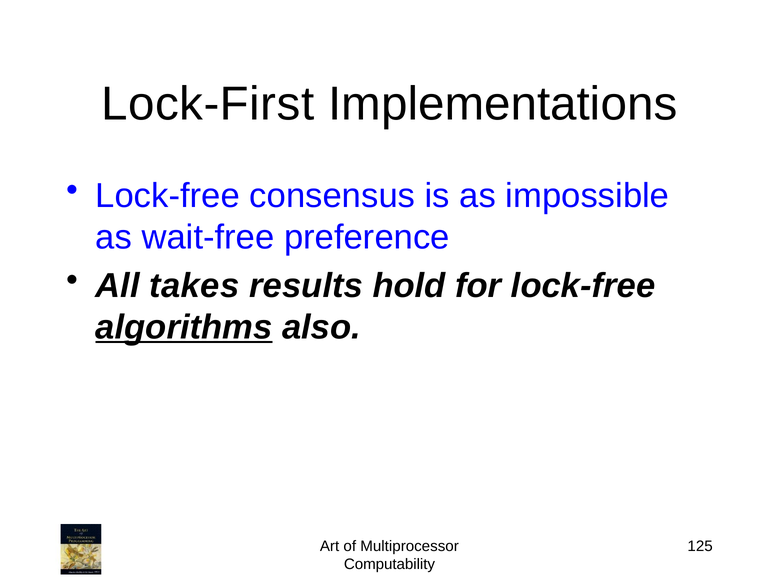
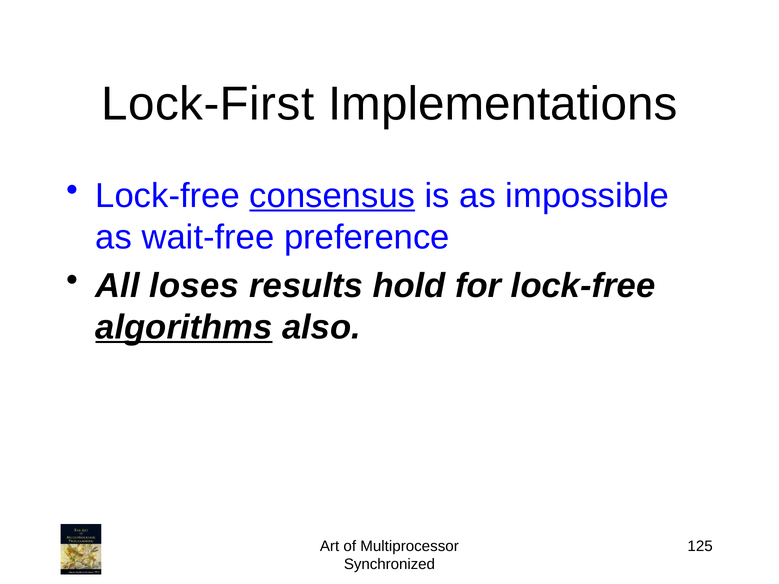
consensus underline: none -> present
takes: takes -> loses
Computability: Computability -> Synchronized
